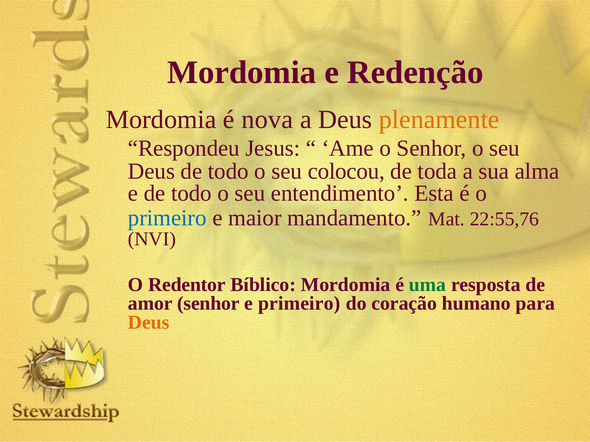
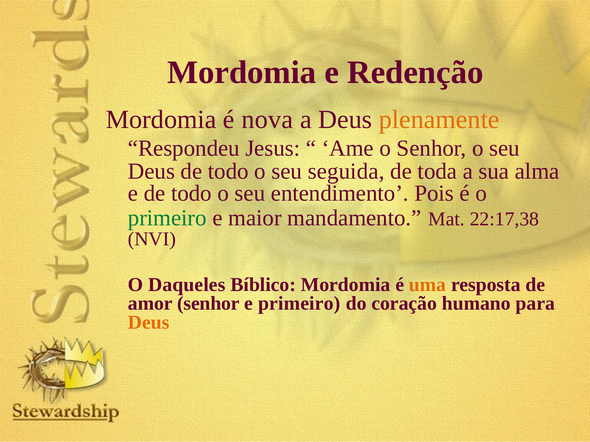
colocou: colocou -> seguida
Esta: Esta -> Pois
primeiro at (167, 218) colour: blue -> green
22:55,76: 22:55,76 -> 22:17,38
Redentor: Redentor -> Daqueles
uma colour: green -> orange
